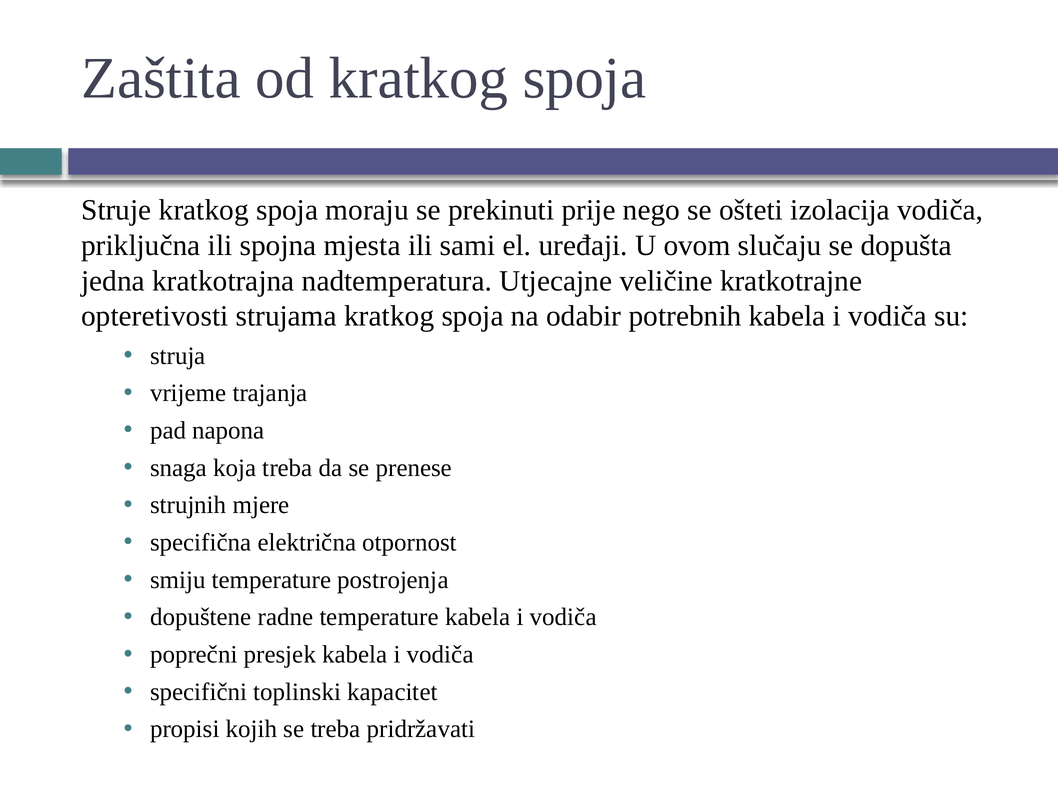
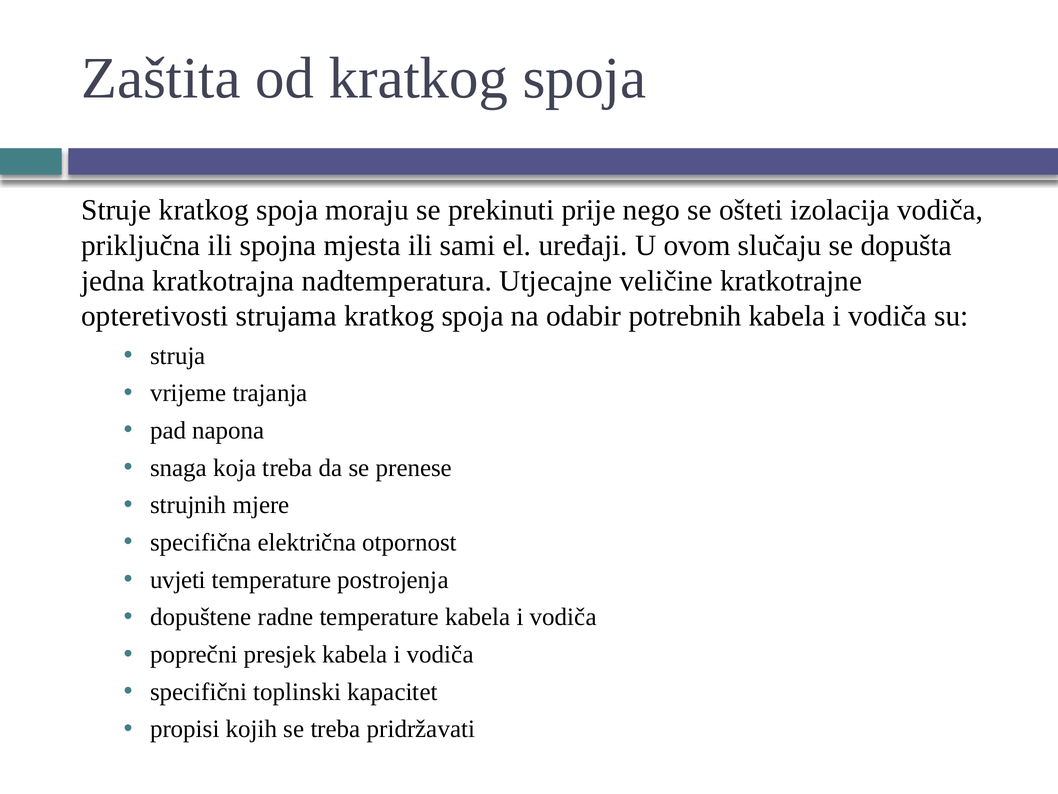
smiju: smiju -> uvjeti
